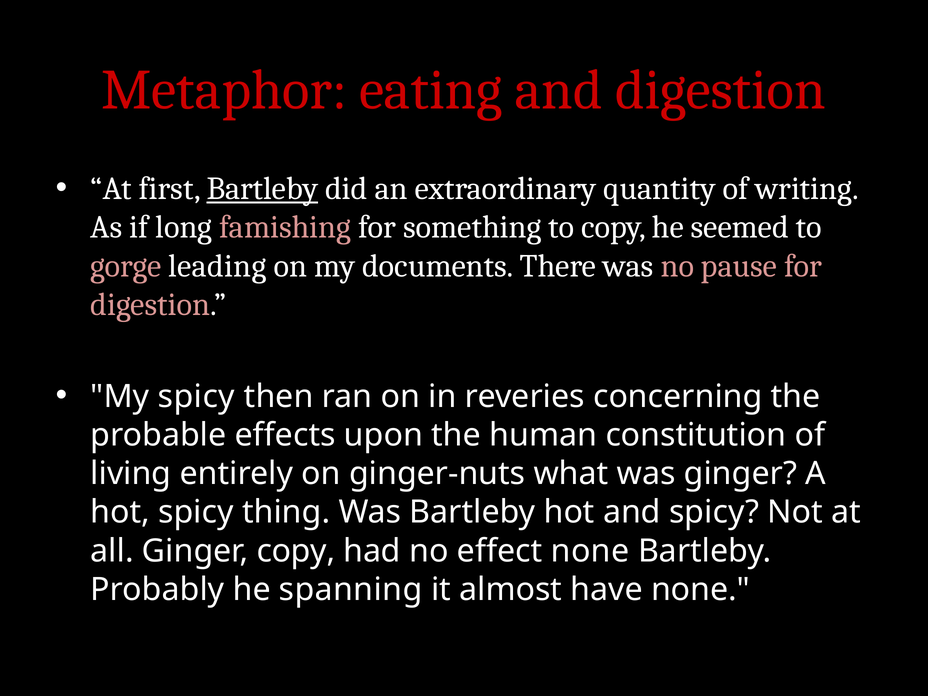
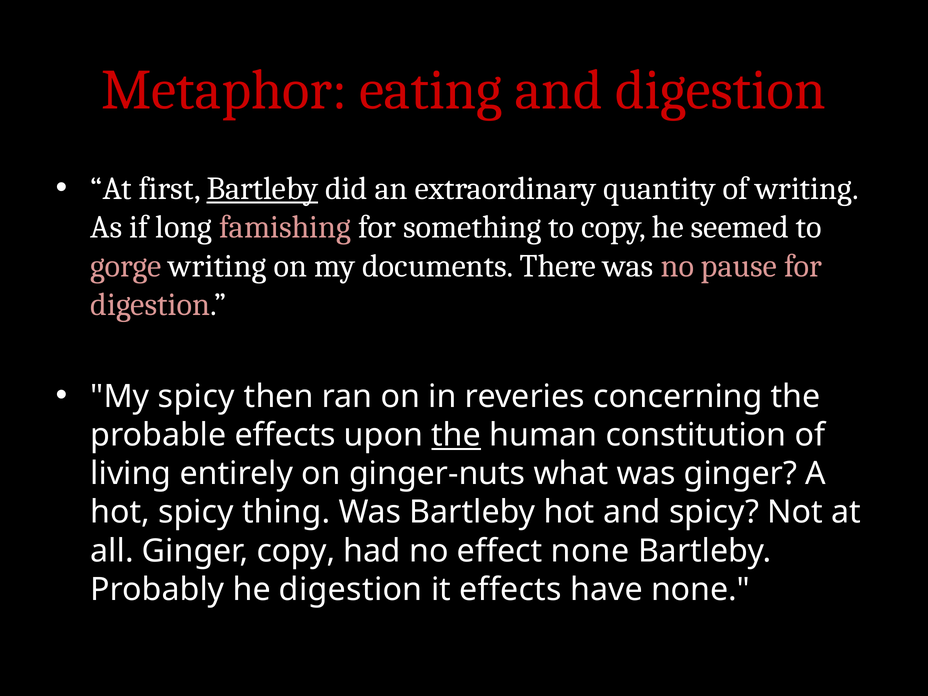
gorge leading: leading -> writing
the at (456, 435) underline: none -> present
he spanning: spanning -> digestion
it almost: almost -> effects
